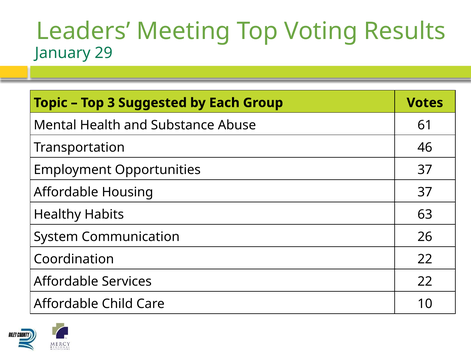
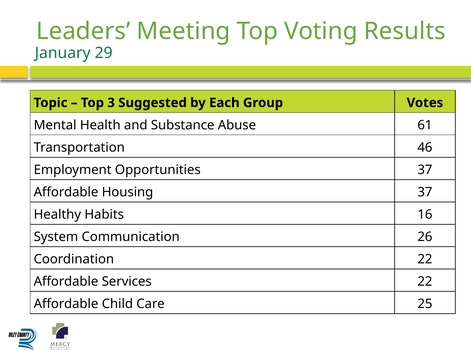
63: 63 -> 16
10: 10 -> 25
